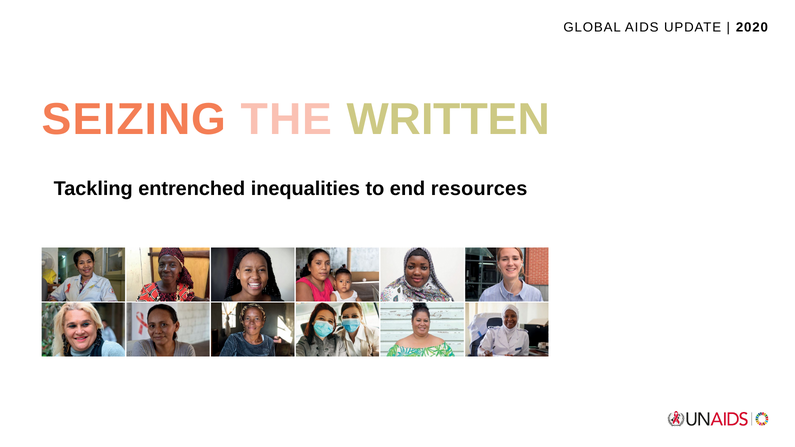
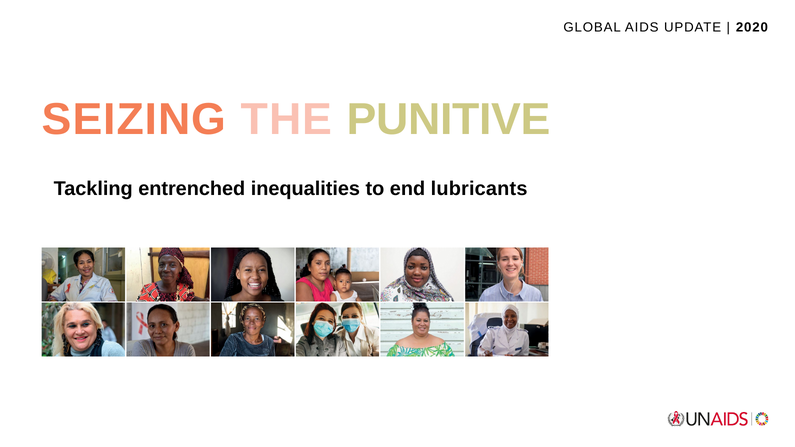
WRITTEN: WRITTEN -> PUNITIVE
resources: resources -> lubricants
